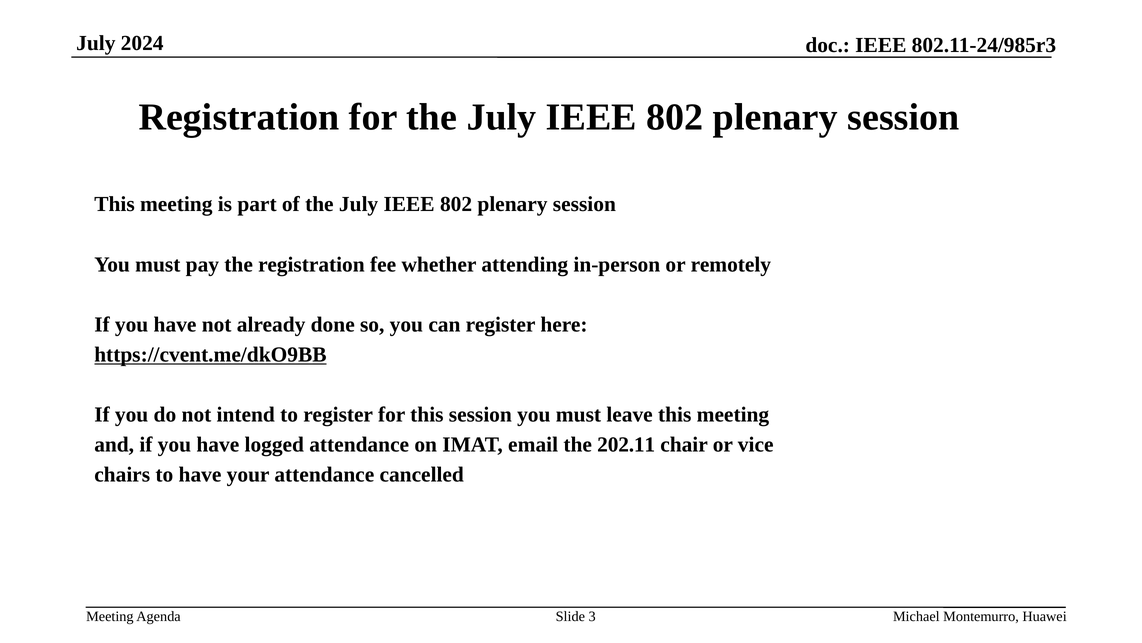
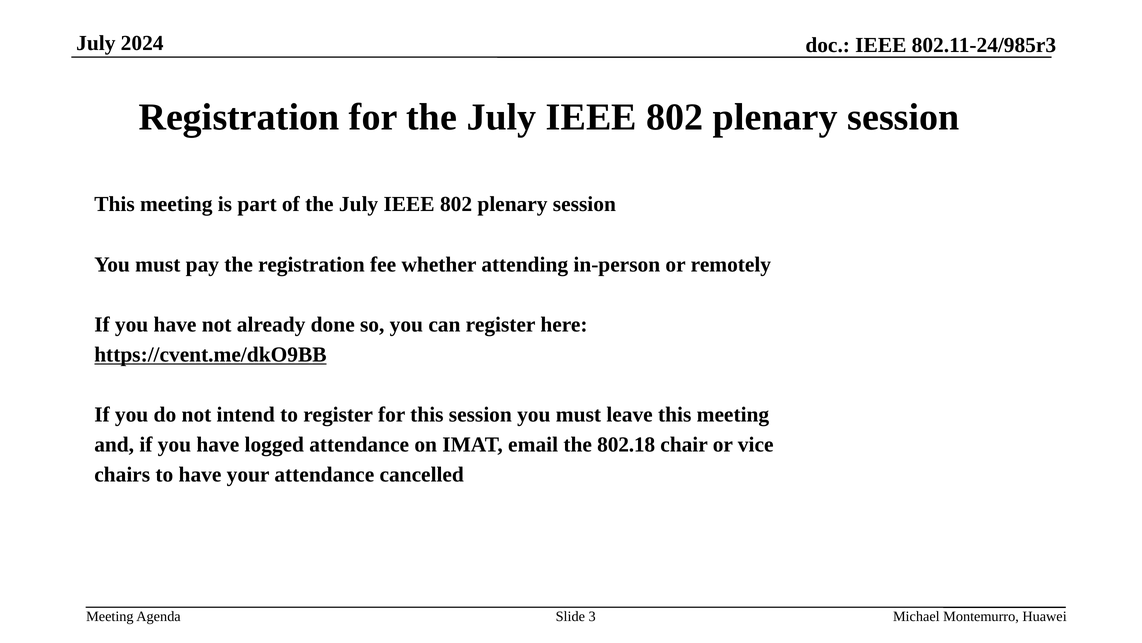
202.11: 202.11 -> 802.18
